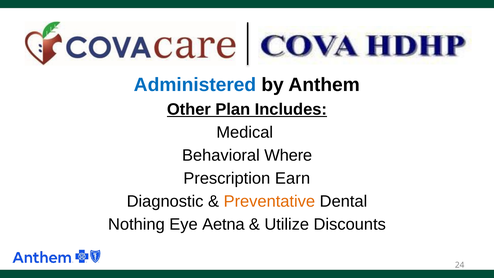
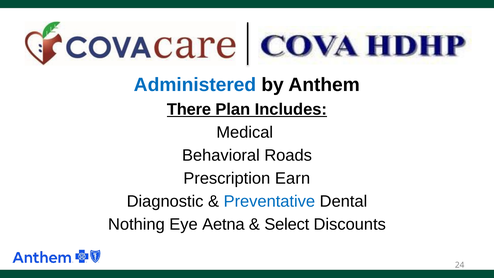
Other: Other -> There
Where: Where -> Roads
Preventative colour: orange -> blue
Utilize: Utilize -> Select
